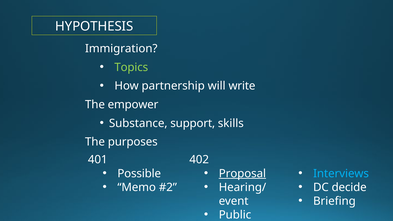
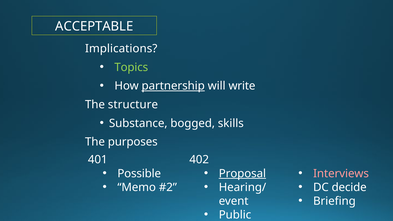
HYPOTHESIS: HYPOTHESIS -> ACCEPTABLE
Immigration: Immigration -> Implications
partnership underline: none -> present
empower: empower -> structure
support: support -> bogged
Interviews colour: light blue -> pink
